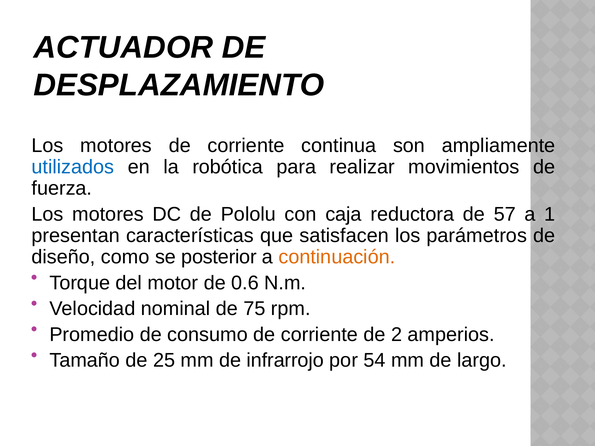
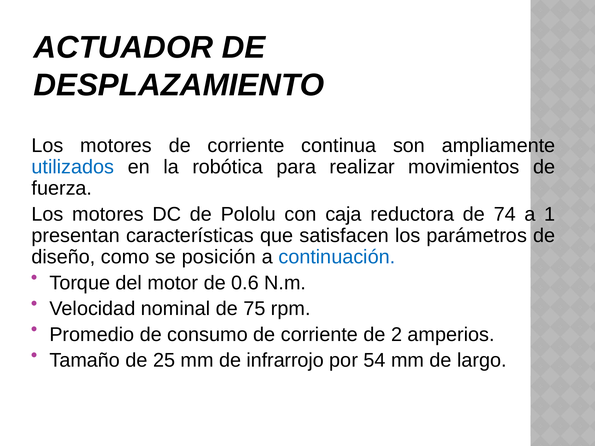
57: 57 -> 74
posterior: posterior -> posición
continuación colour: orange -> blue
